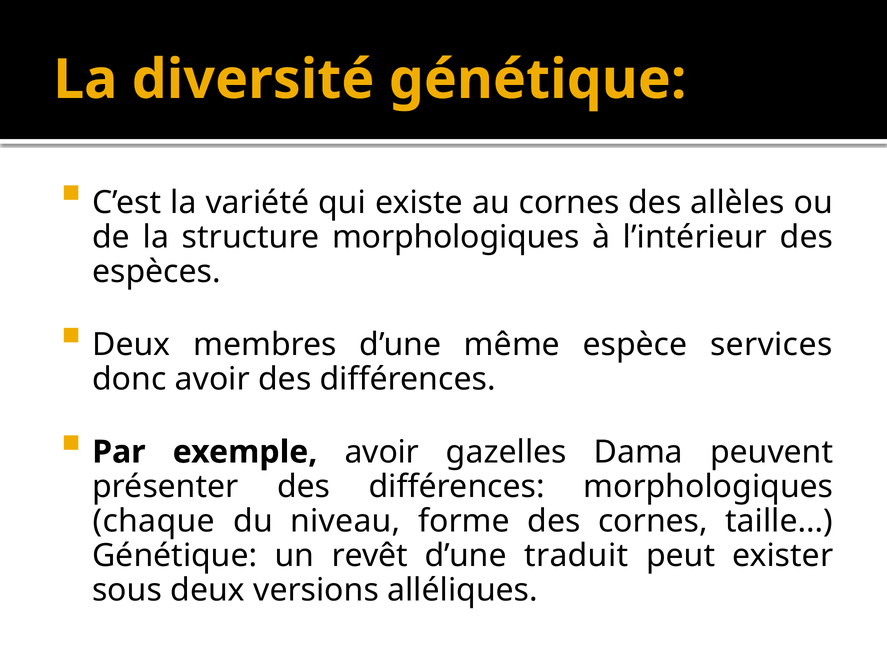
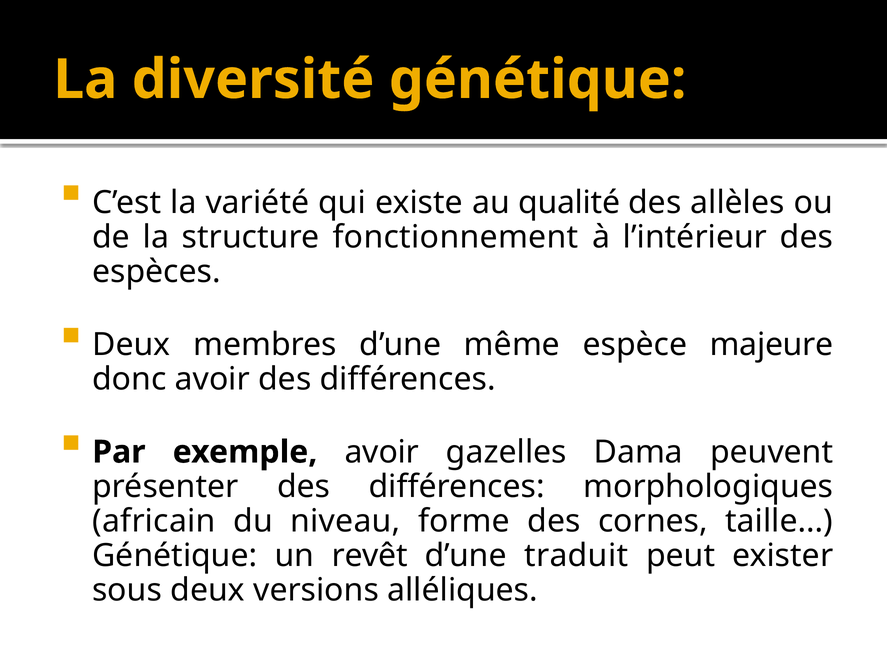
au cornes: cornes -> qualité
structure morphologiques: morphologiques -> fonctionnement
services: services -> majeure
chaque: chaque -> africain
